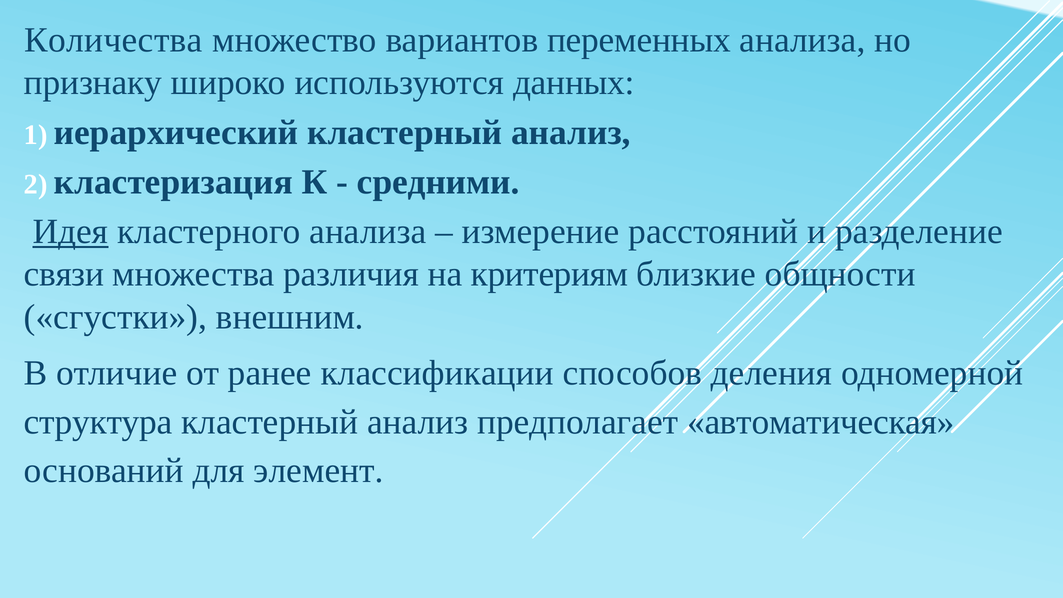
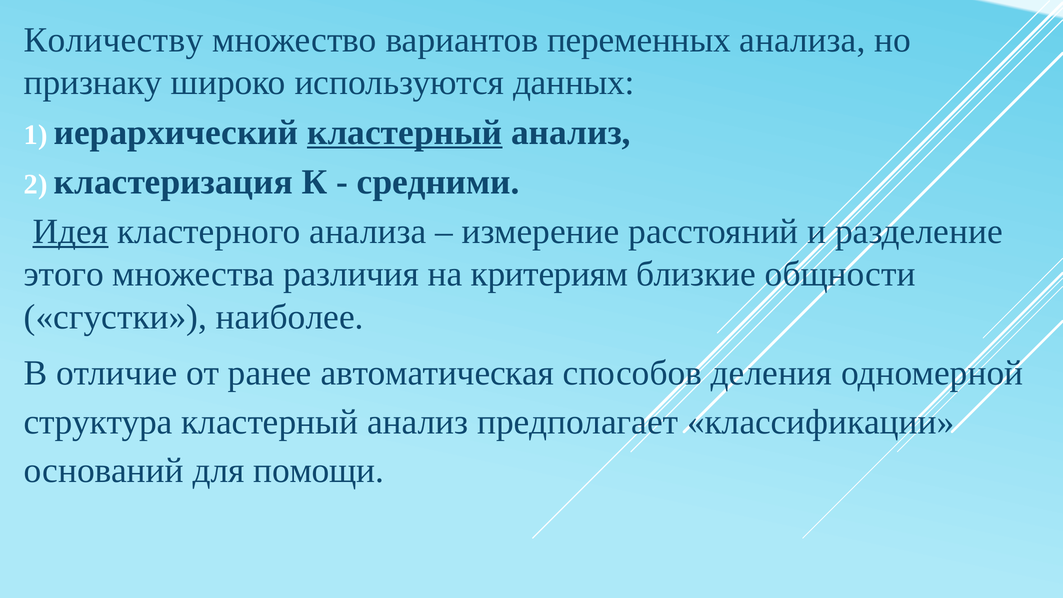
Количества: Количества -> Количеству
кластерный at (405, 132) underline: none -> present
связи: связи -> этого
внешним: внешним -> наиболее
классификации: классификации -> автоматическая
автоматическая: автоматическая -> классификации
элемент: элемент -> помощи
